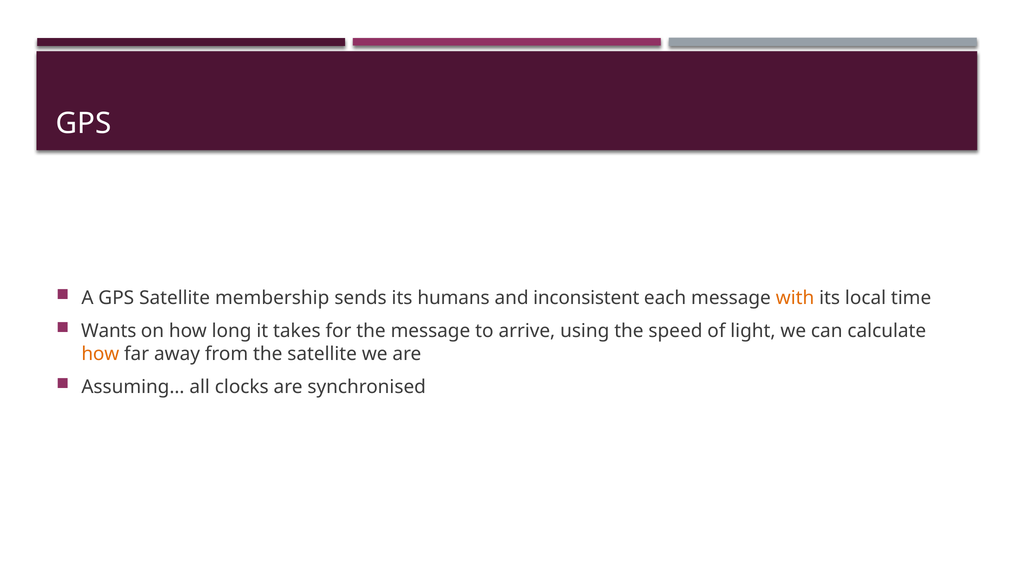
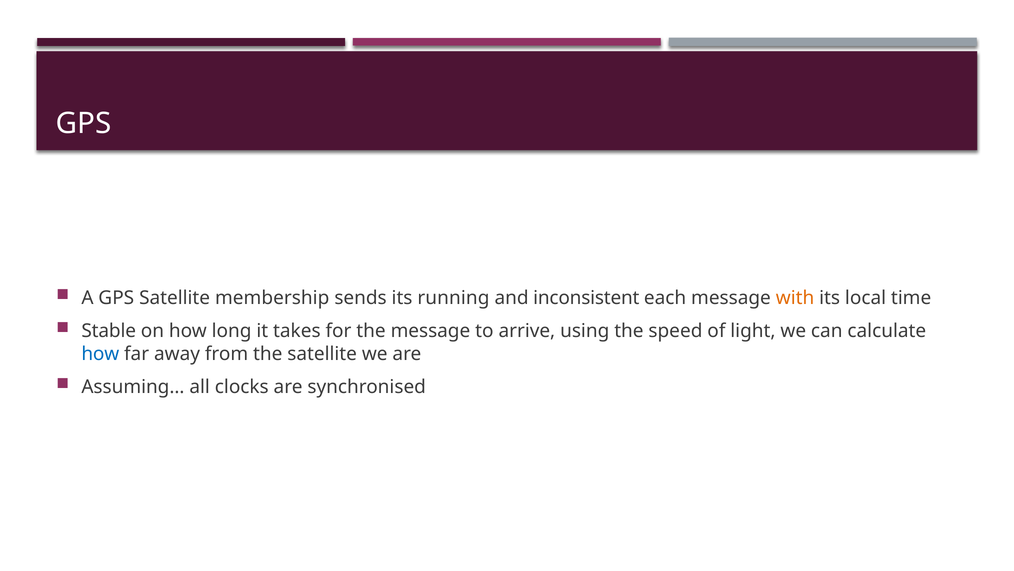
humans: humans -> running
Wants: Wants -> Stable
how at (100, 353) colour: orange -> blue
